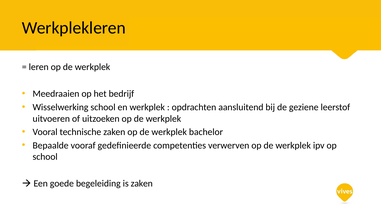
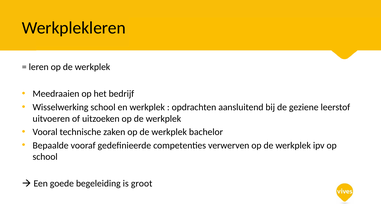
is zaken: zaken -> groot
